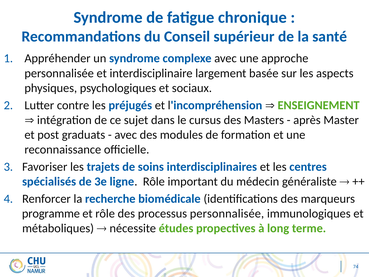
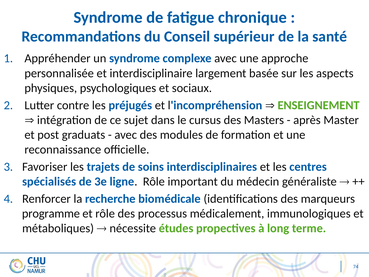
processus personnalisée: personnalisée -> médicalement
